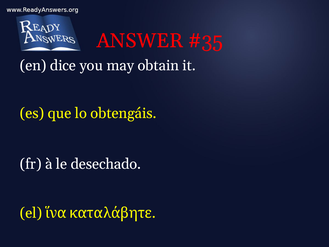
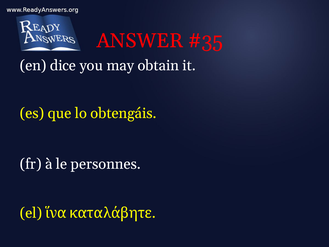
desechado: desechado -> personnes
